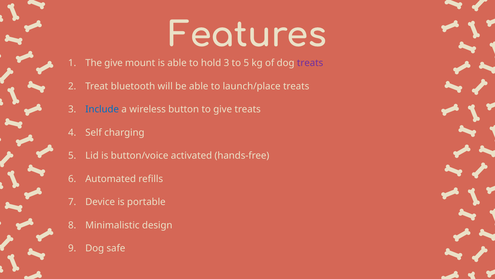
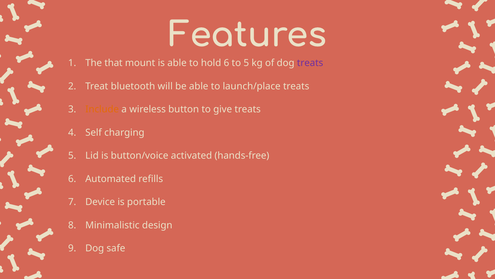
The give: give -> that
hold 3: 3 -> 6
Include colour: blue -> orange
